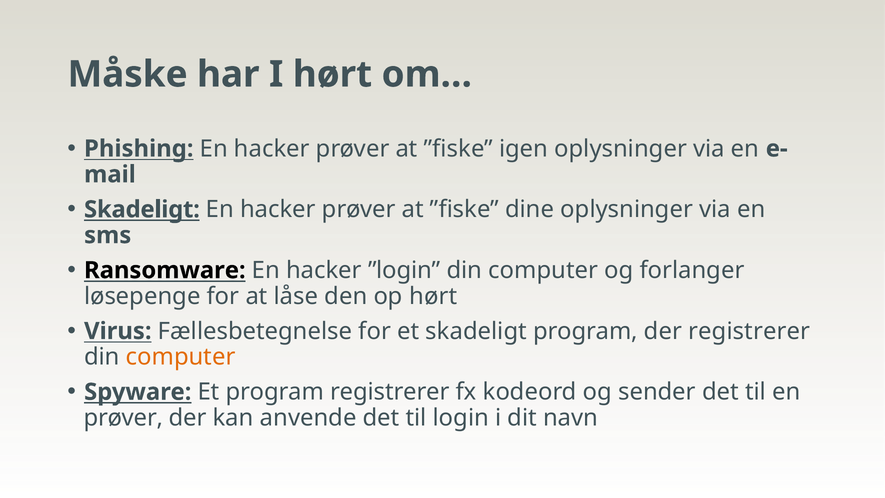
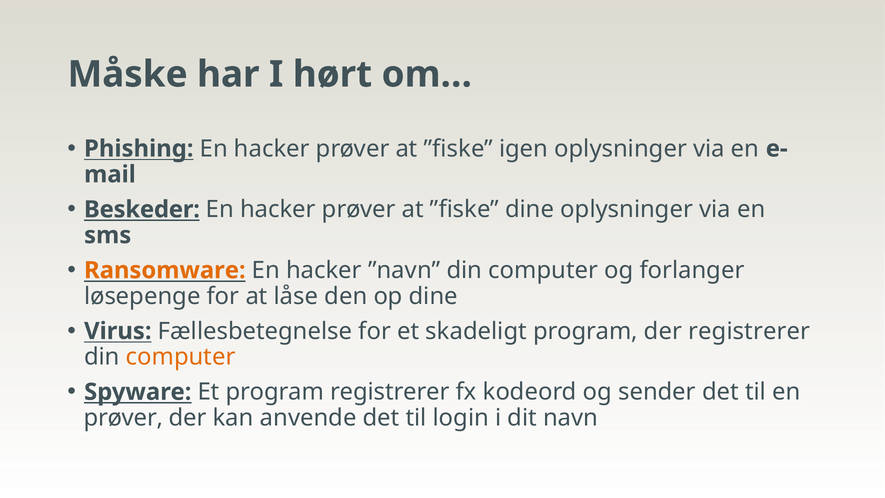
Skadeligt at (142, 209): Skadeligt -> Beskeder
Ransomware colour: black -> orange
”login: ”login -> ”navn
op hørt: hørt -> dine
